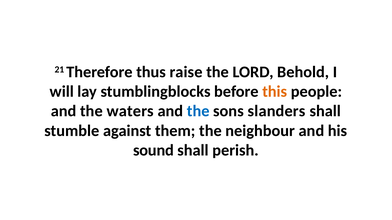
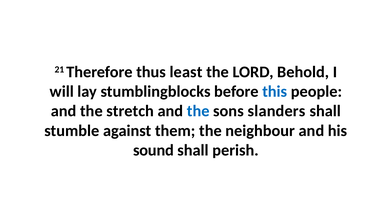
raise: raise -> least
this colour: orange -> blue
waters: waters -> stretch
